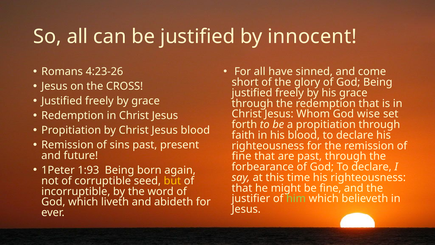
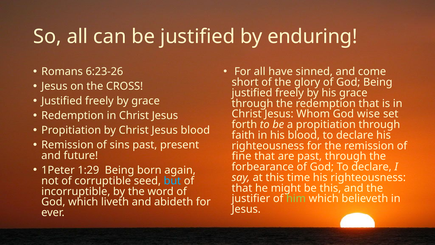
innocent: innocent -> enduring
4:23-26: 4:23-26 -> 6:23-26
1:93: 1:93 -> 1:29
but colour: yellow -> light blue
be fine: fine -> this
